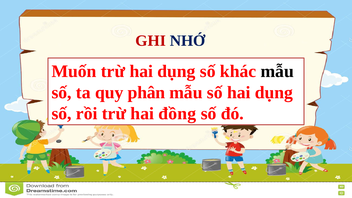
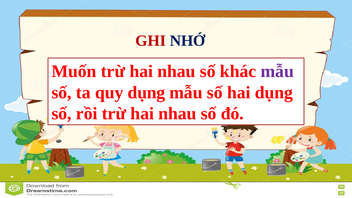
Muốn trừ hai dụng: dụng -> nhau
mẫu at (277, 71) colour: black -> purple
quy phân: phân -> dụng
rồi trừ hai đồng: đồng -> nhau
